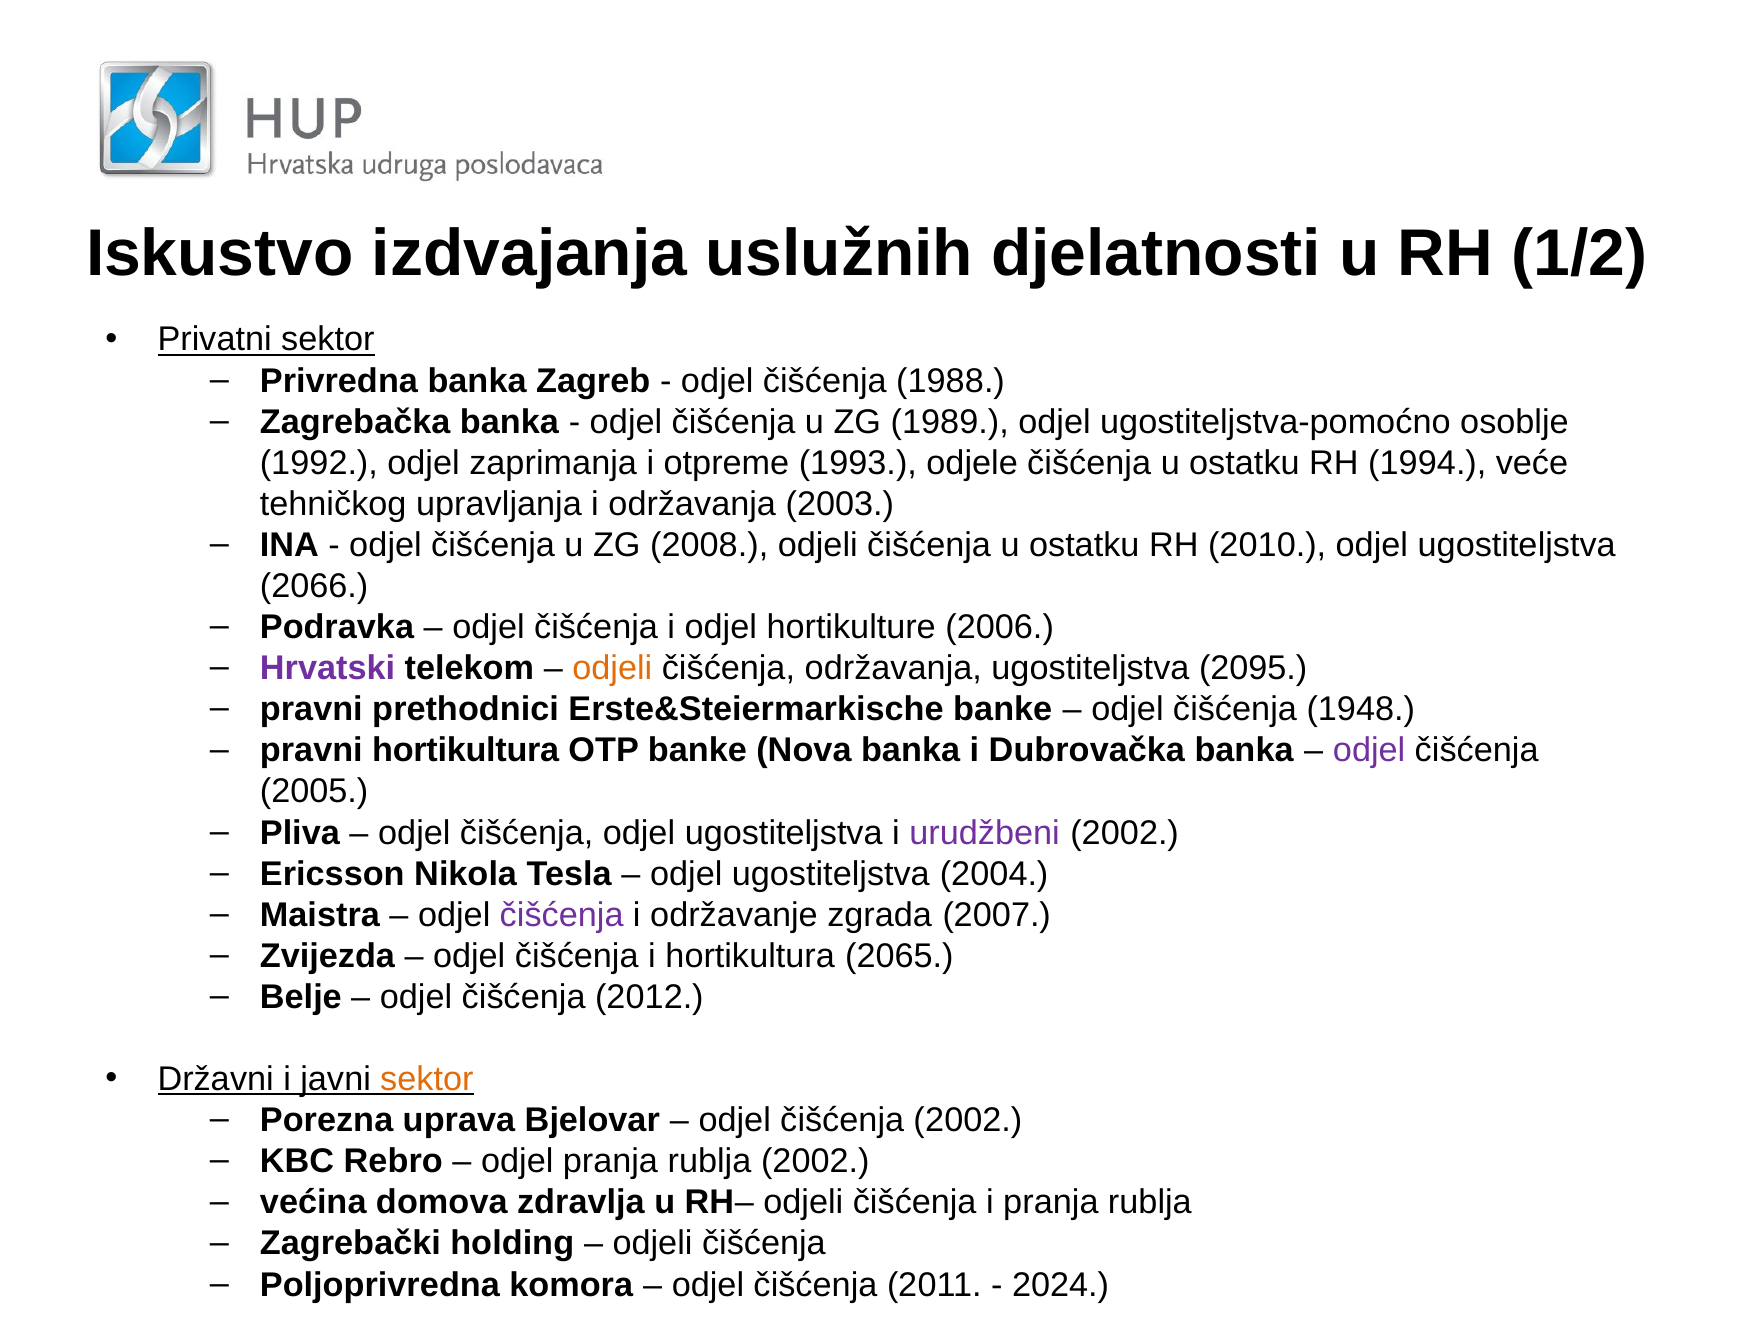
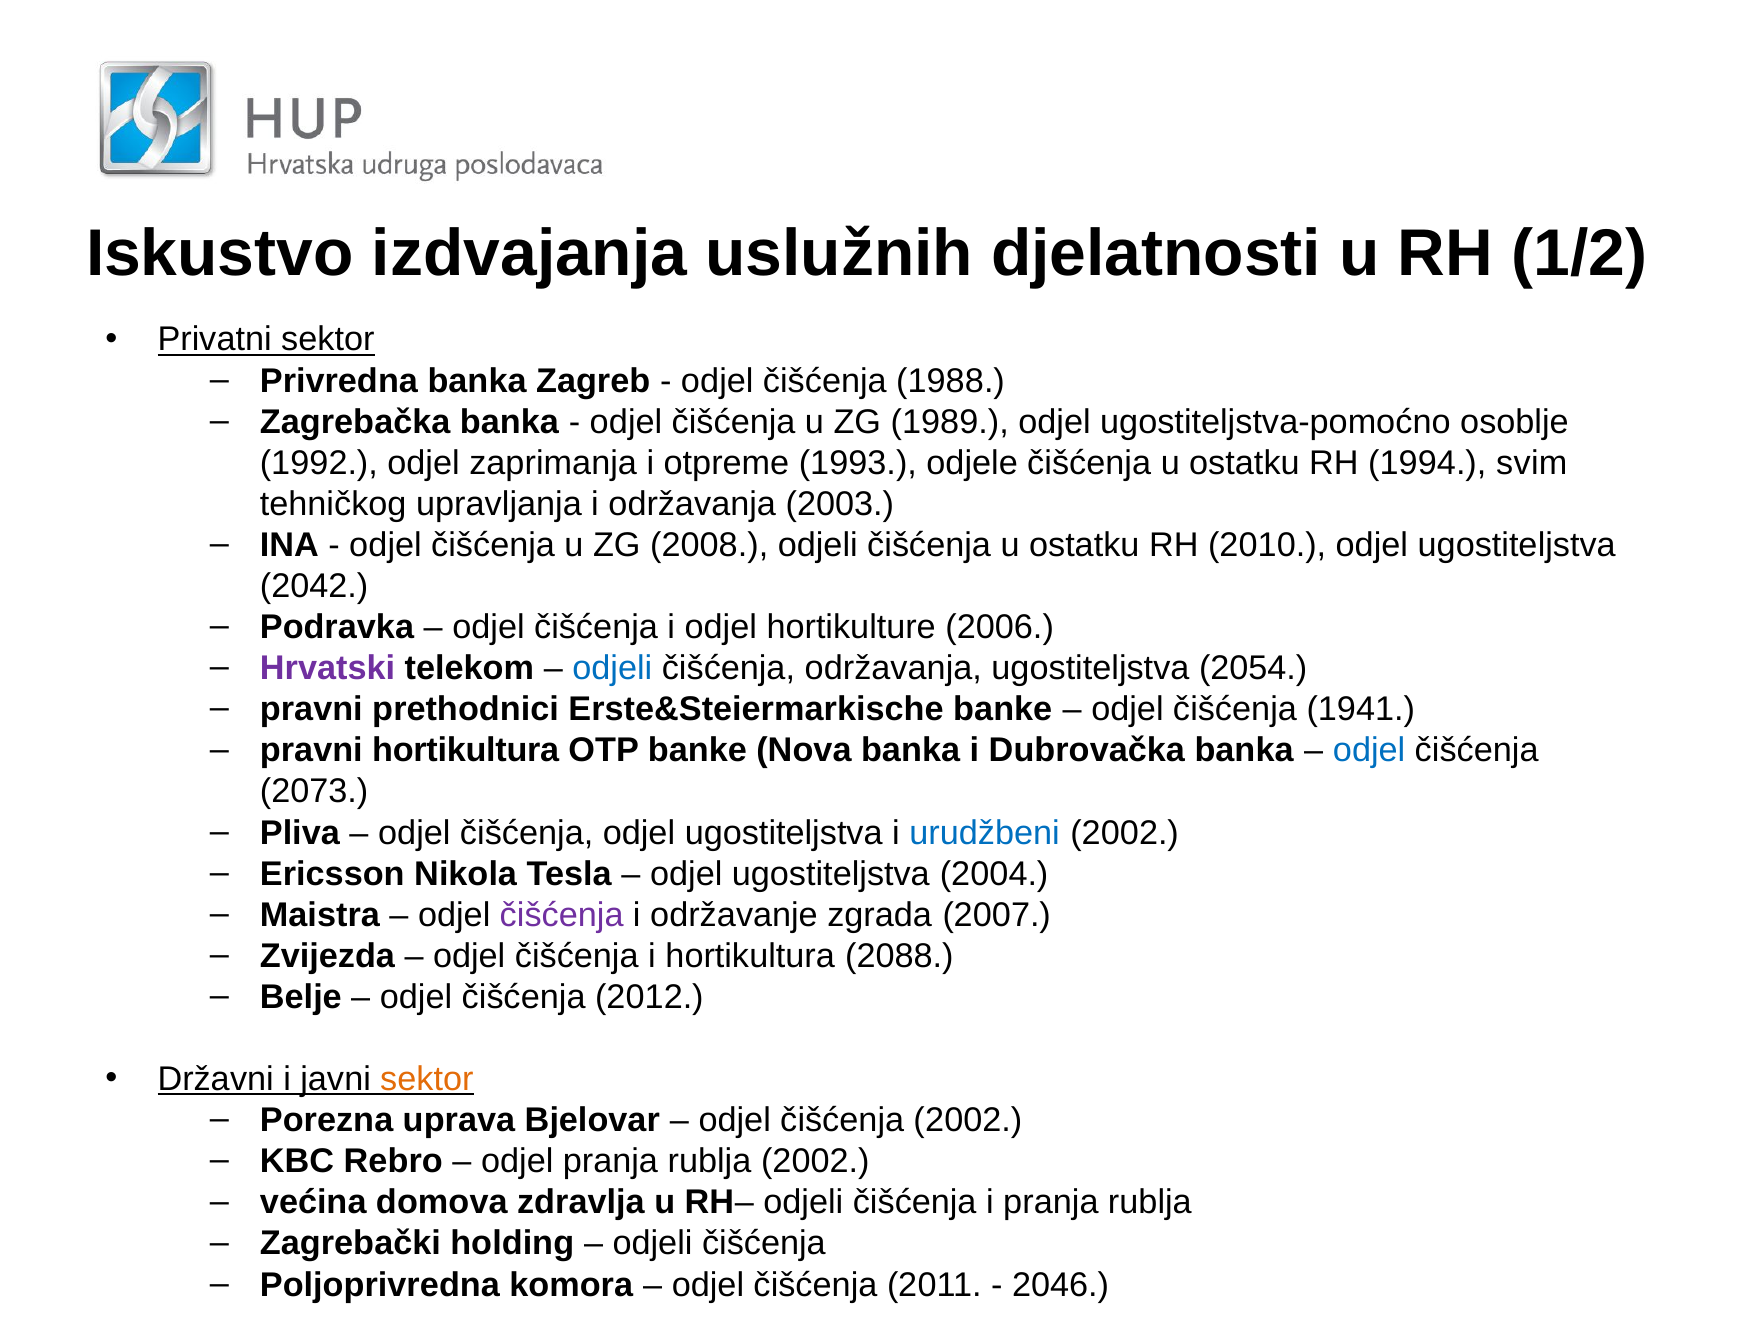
veće: veće -> svim
2066: 2066 -> 2042
odjeli at (612, 668) colour: orange -> blue
2095: 2095 -> 2054
1948: 1948 -> 1941
odjel at (1369, 751) colour: purple -> blue
2005: 2005 -> 2073
urudžbeni colour: purple -> blue
2065: 2065 -> 2088
2024: 2024 -> 2046
